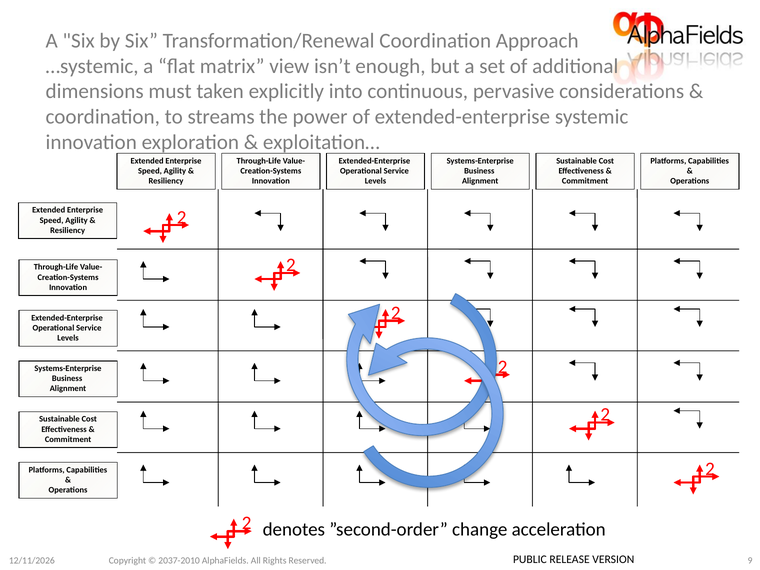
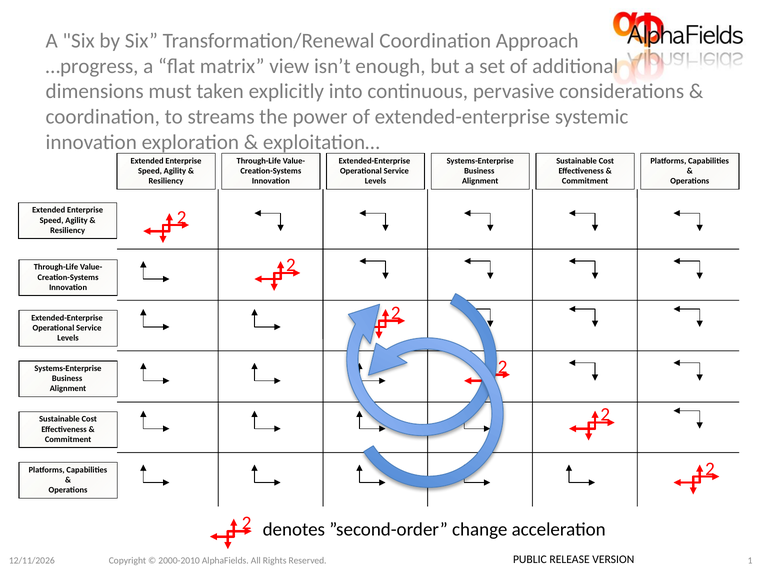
…systemic: …systemic -> …progress
2037-2010: 2037-2010 -> 2000-2010
9: 9 -> 1
